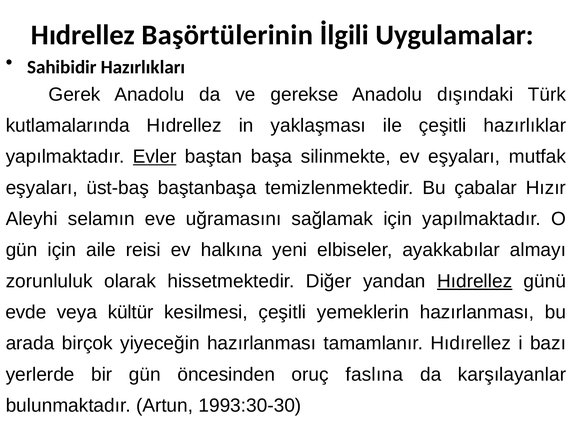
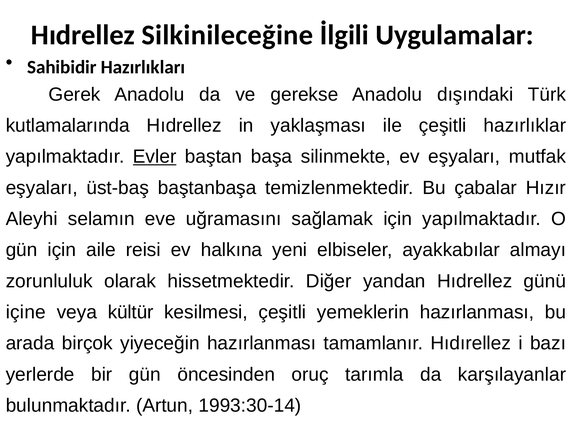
Başörtülerinin: Başörtülerinin -> Silkinileceğine
Hıdrellez at (475, 281) underline: present -> none
evde: evde -> içine
faslına: faslına -> tarımla
1993:30-30: 1993:30-30 -> 1993:30-14
